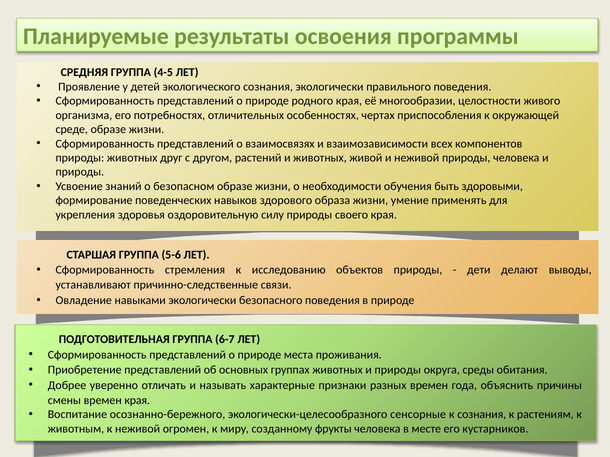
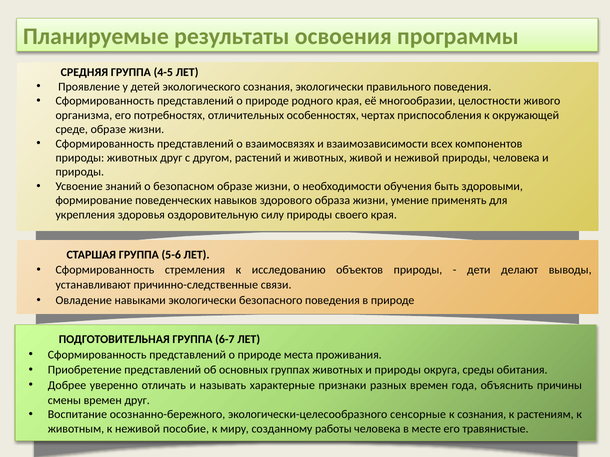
времен края: края -> друг
огромен: огромен -> пособие
фрукты: фрукты -> работы
кустарников: кустарников -> травянистые
